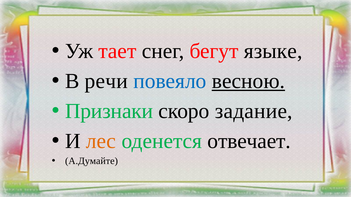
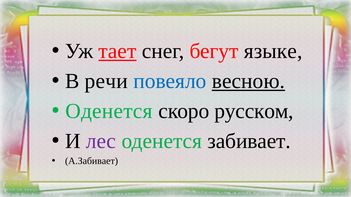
тает underline: none -> present
Признаки at (109, 111): Признаки -> Оденется
задание: задание -> русском
лес colour: orange -> purple
отвечает: отвечает -> забивает
А.Думайте: А.Думайте -> А.Забивает
